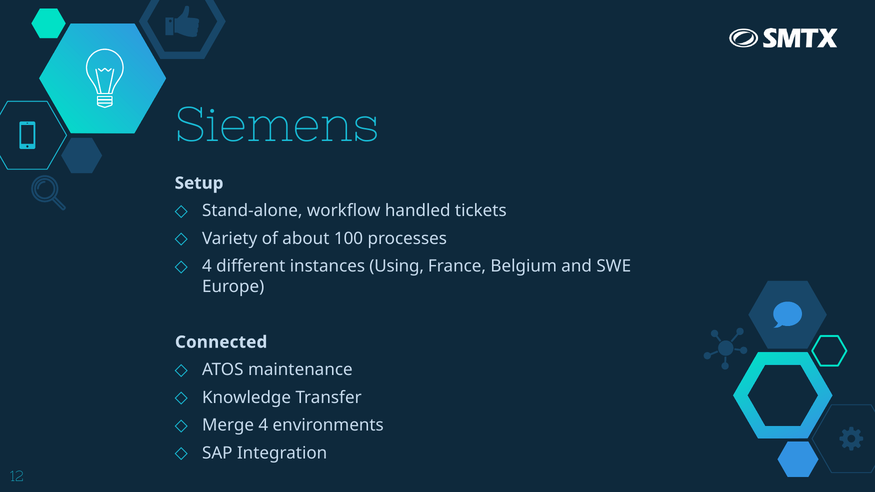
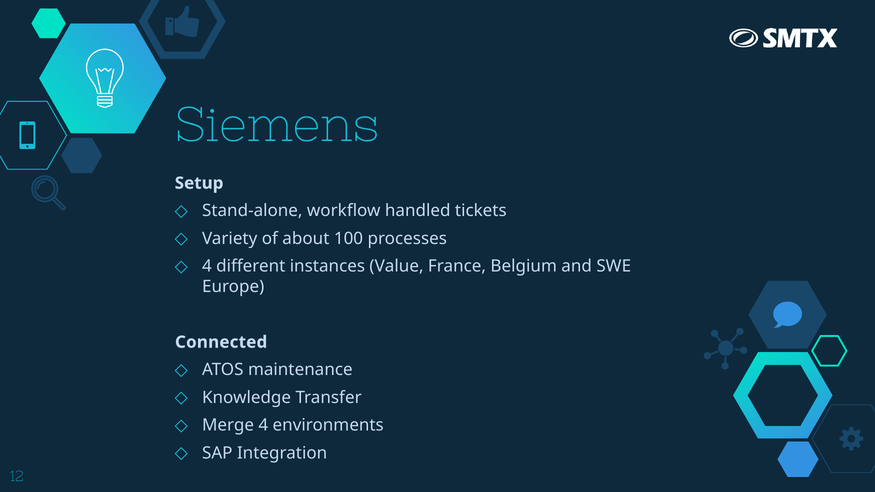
Using: Using -> Value
